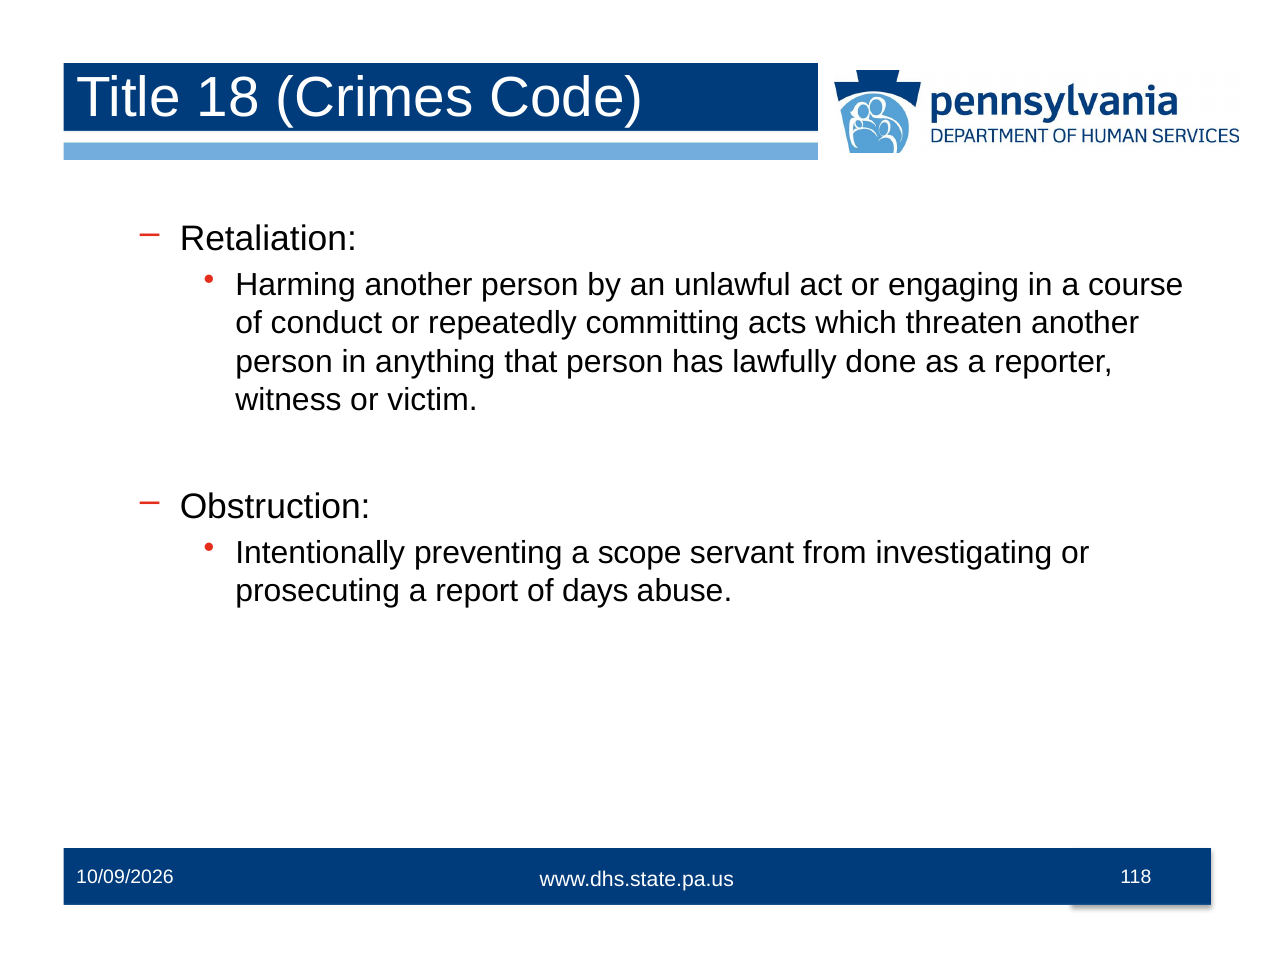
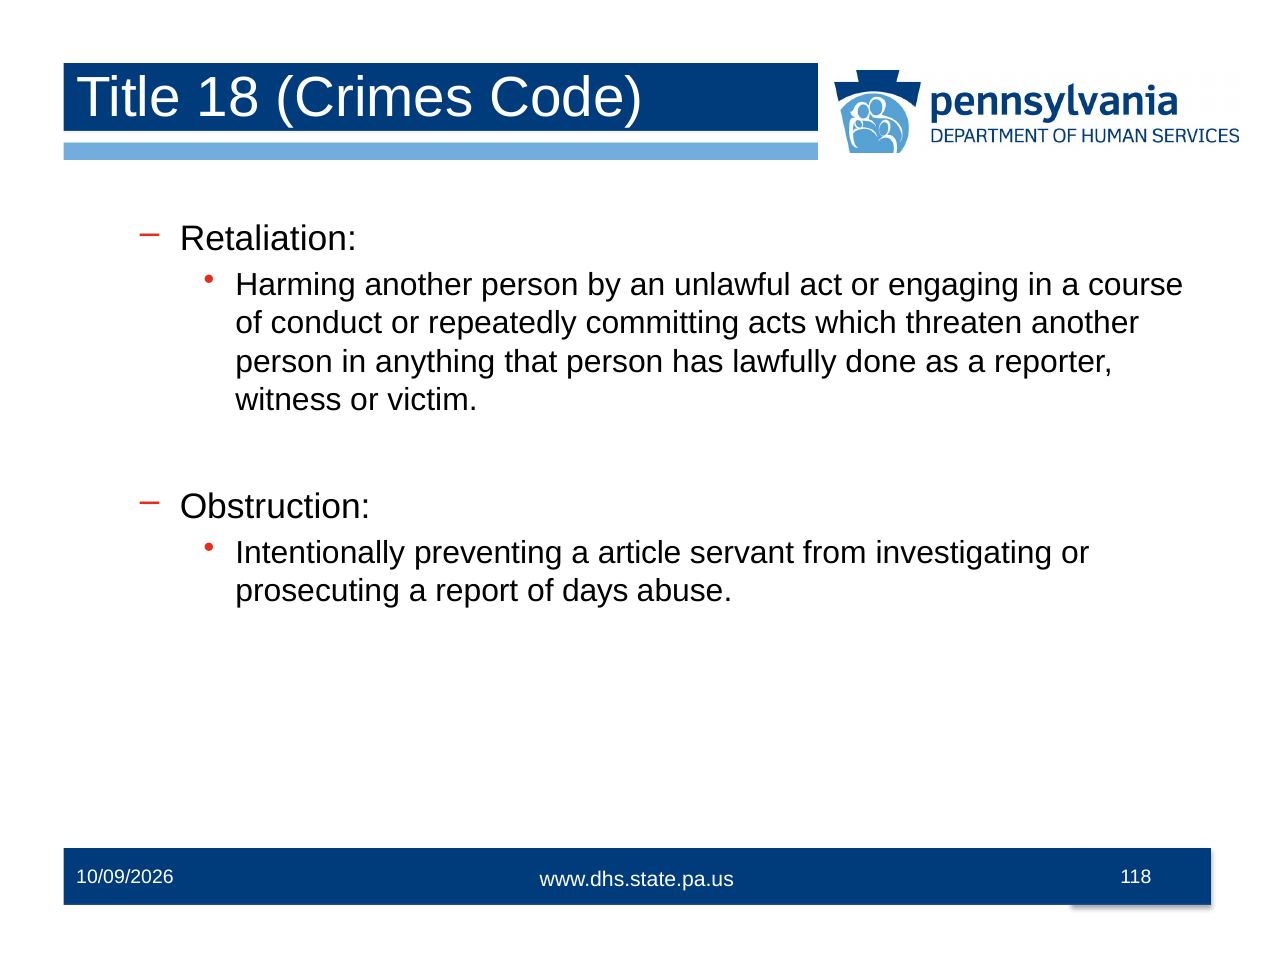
scope: scope -> article
